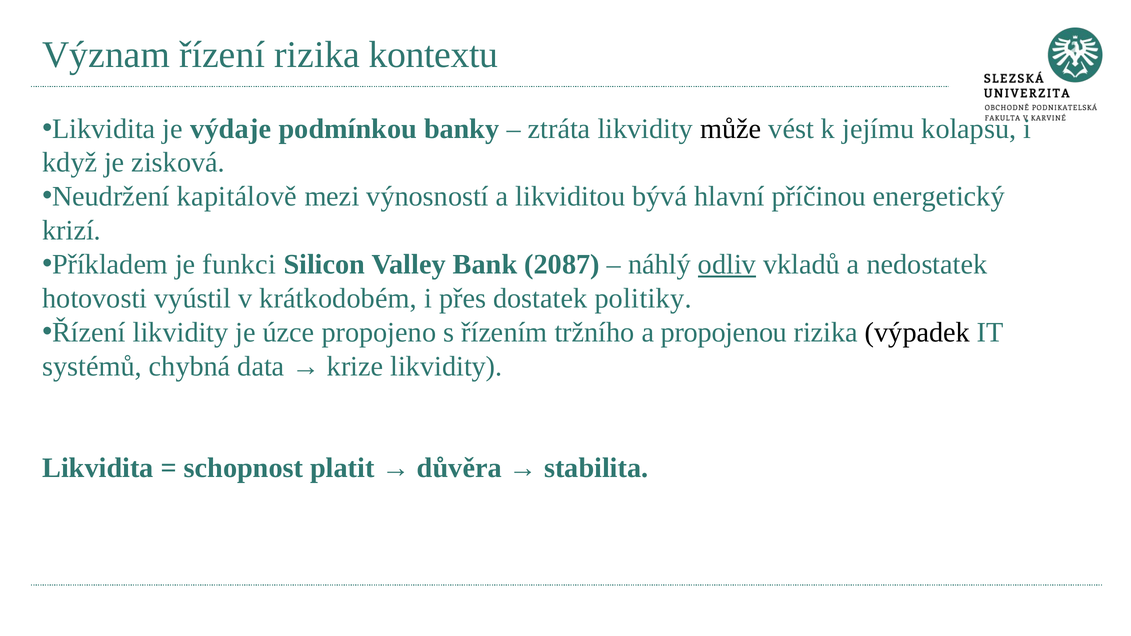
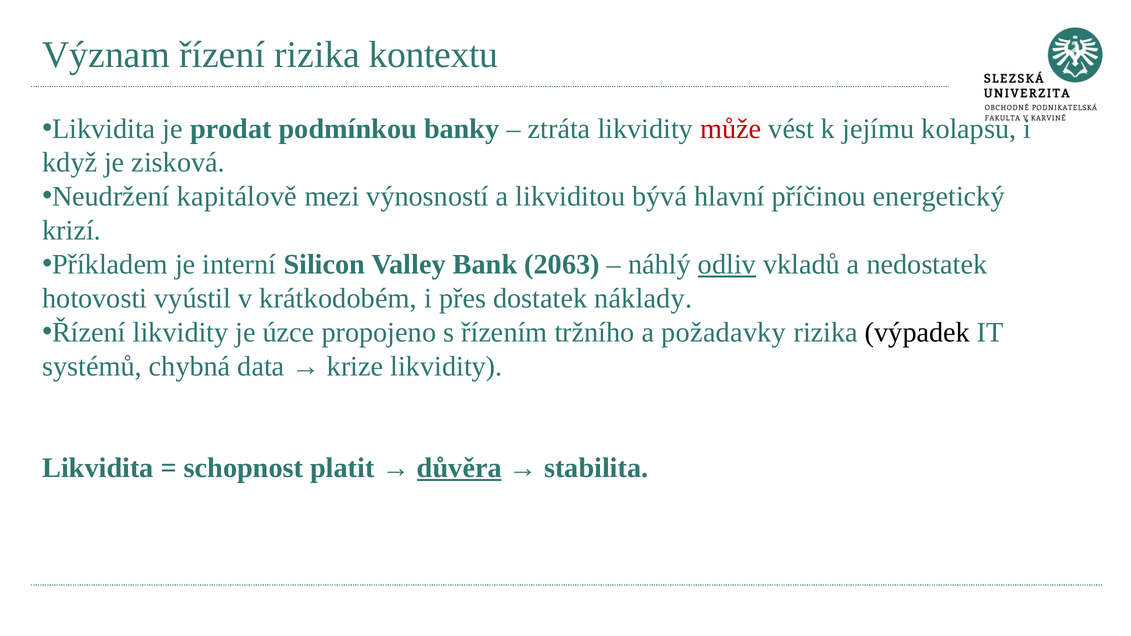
výdaje: výdaje -> prodat
může colour: black -> red
funkci: funkci -> interní
2087: 2087 -> 2063
politiky: politiky -> náklady
propojenou: propojenou -> požadavky
důvěra underline: none -> present
